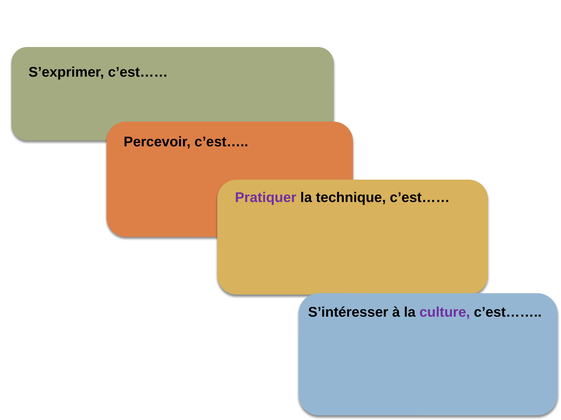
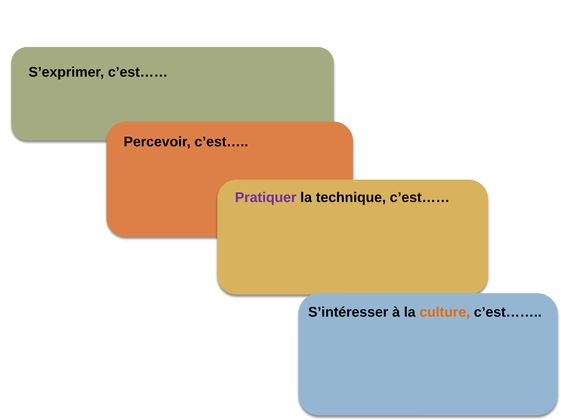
culture colour: purple -> orange
